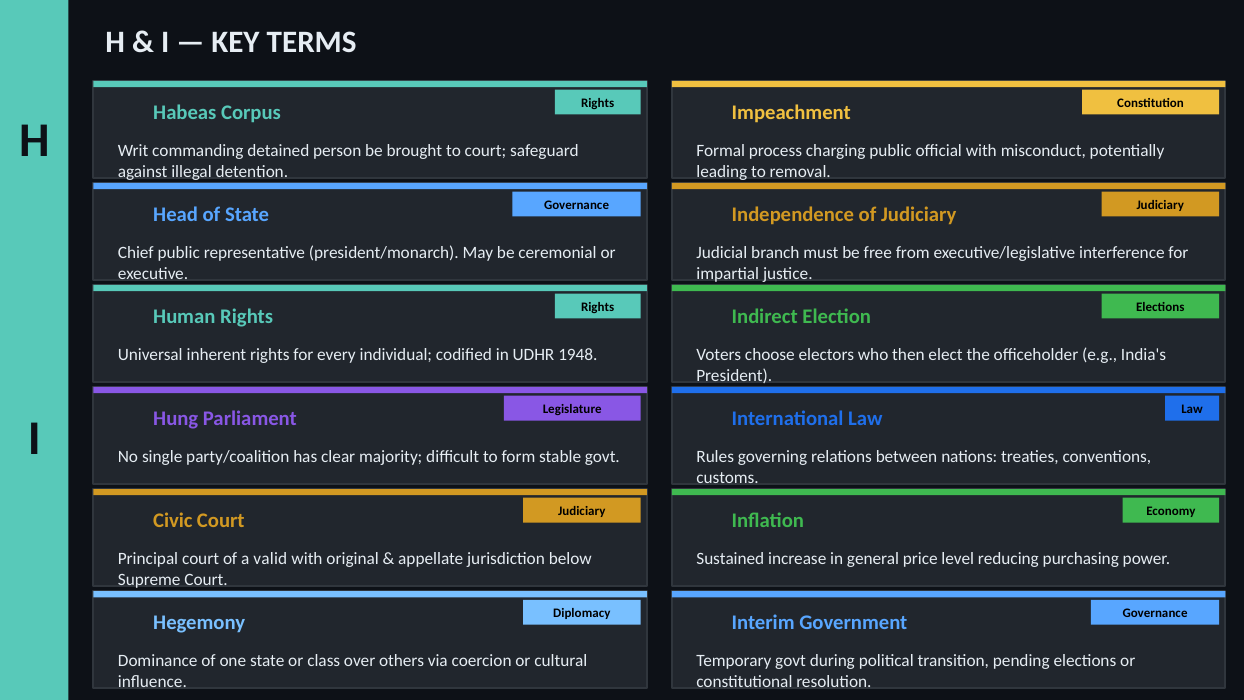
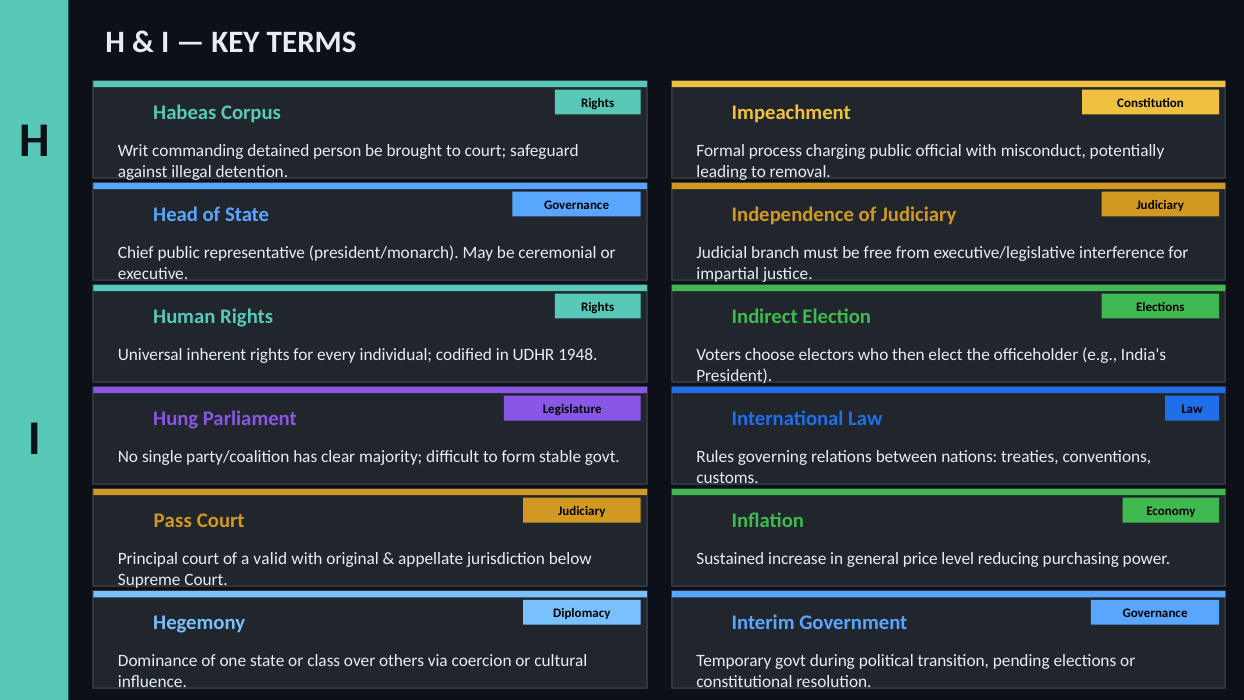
Civic: Civic -> Pass
